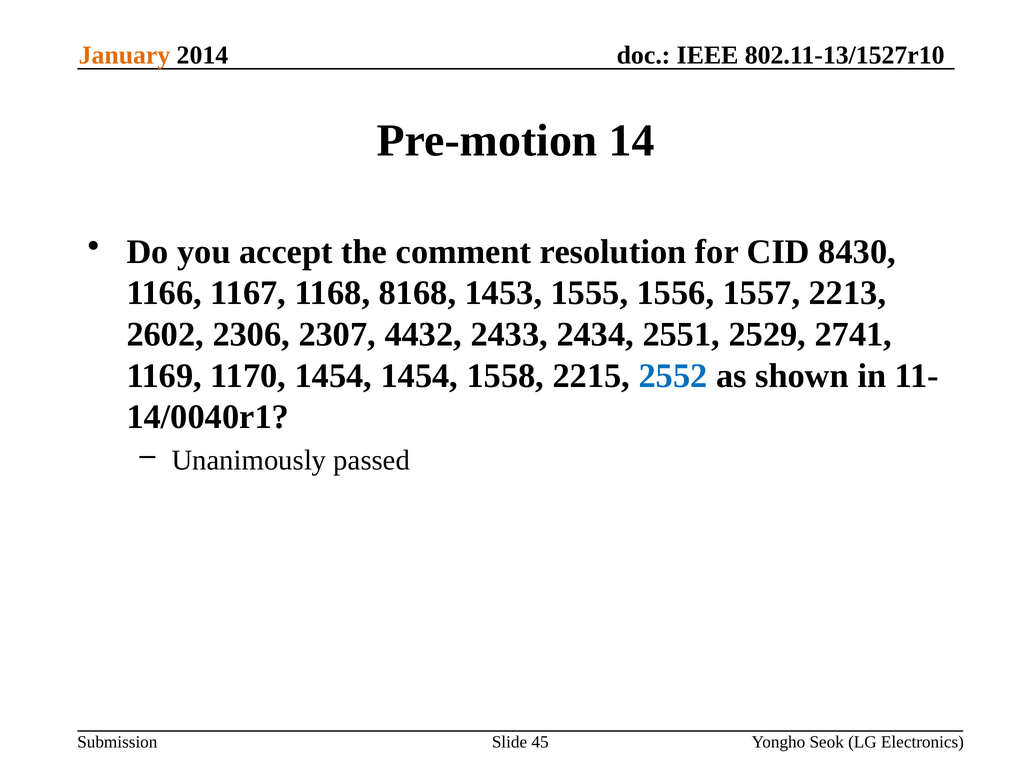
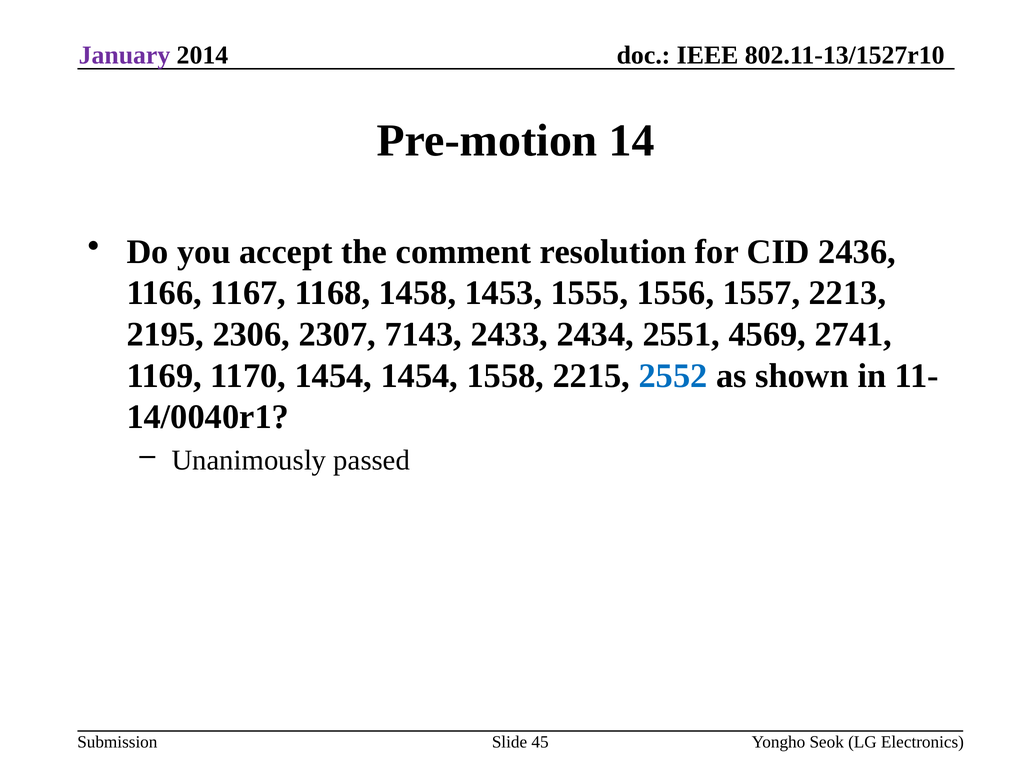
January colour: orange -> purple
8430: 8430 -> 2436
8168: 8168 -> 1458
2602: 2602 -> 2195
4432: 4432 -> 7143
2529: 2529 -> 4569
